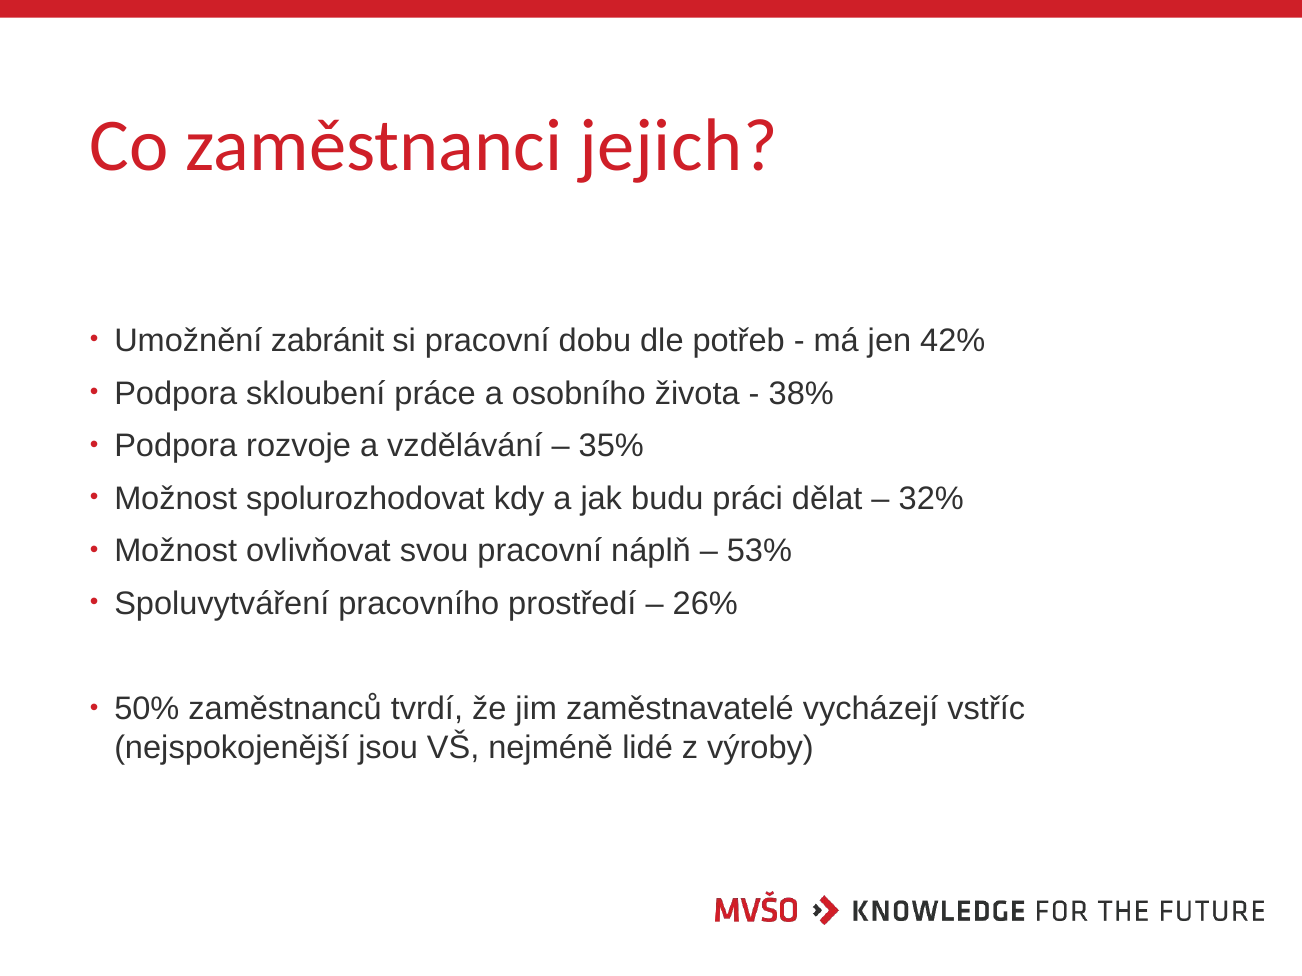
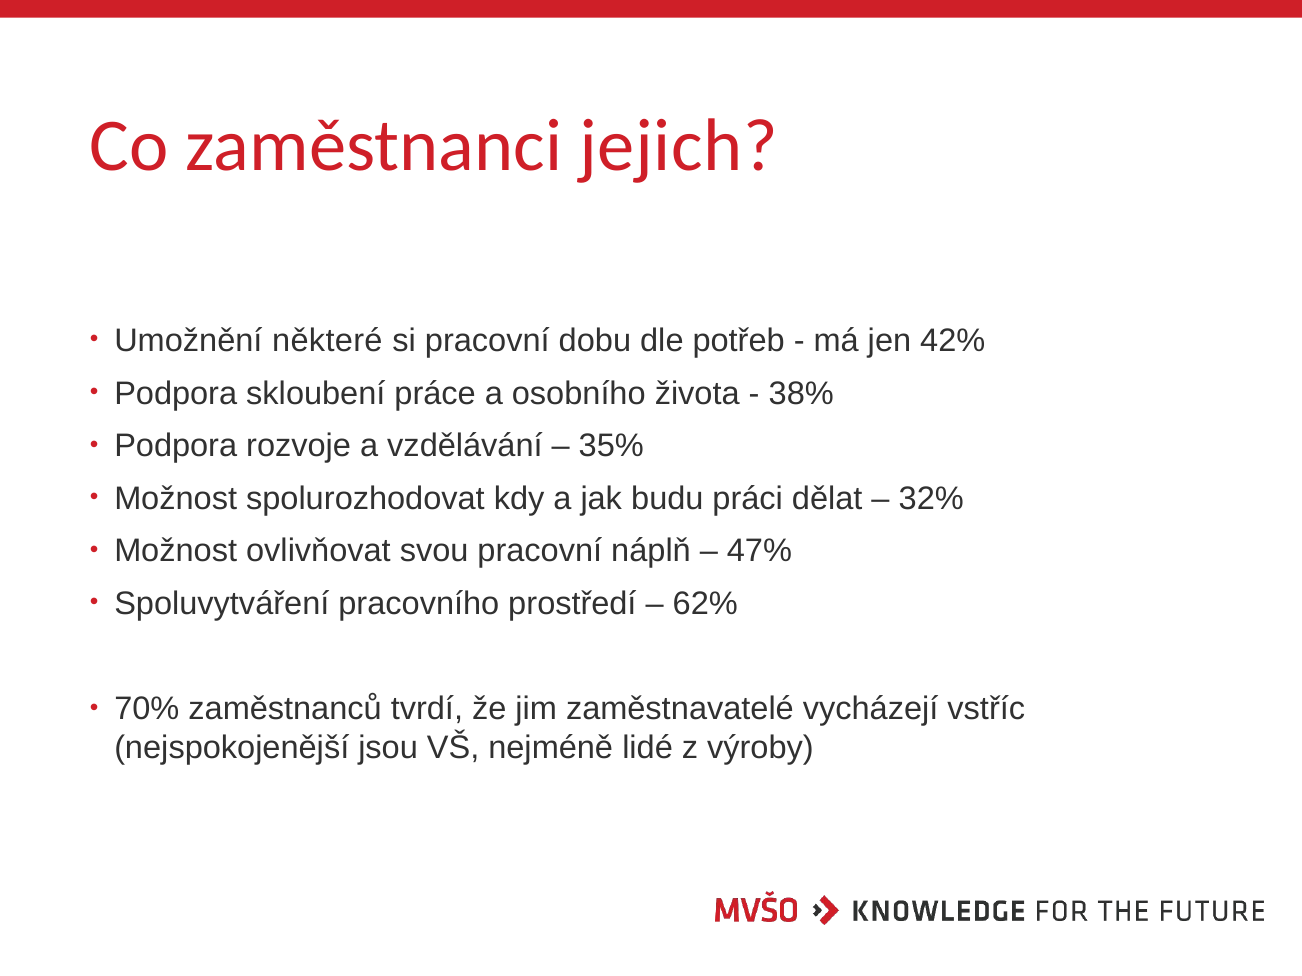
zabránit: zabránit -> některé
53%: 53% -> 47%
26%: 26% -> 62%
50%: 50% -> 70%
